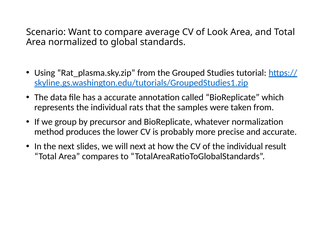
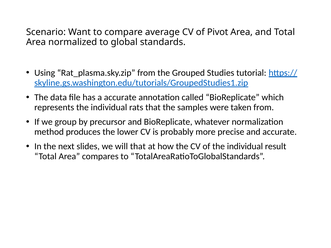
Look: Look -> Pivot
will next: next -> that
